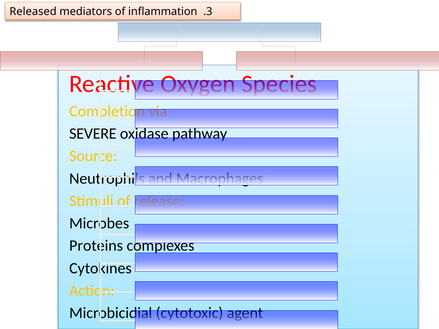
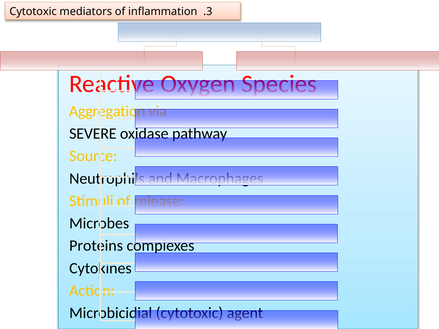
Released at (33, 12): Released -> Cytotoxic
Completion: Completion -> Aggregation
